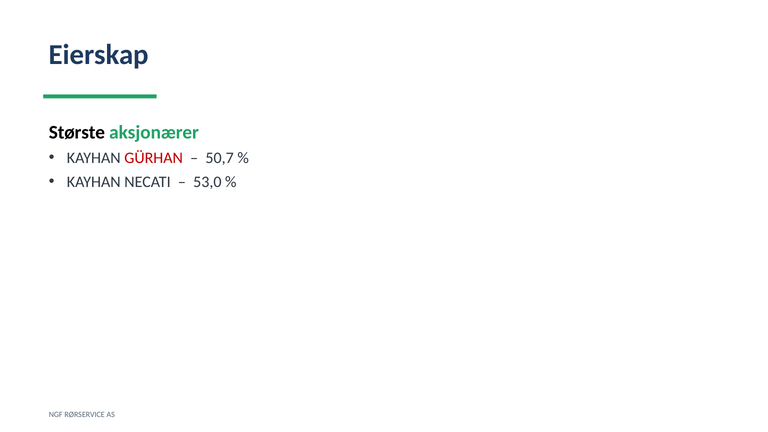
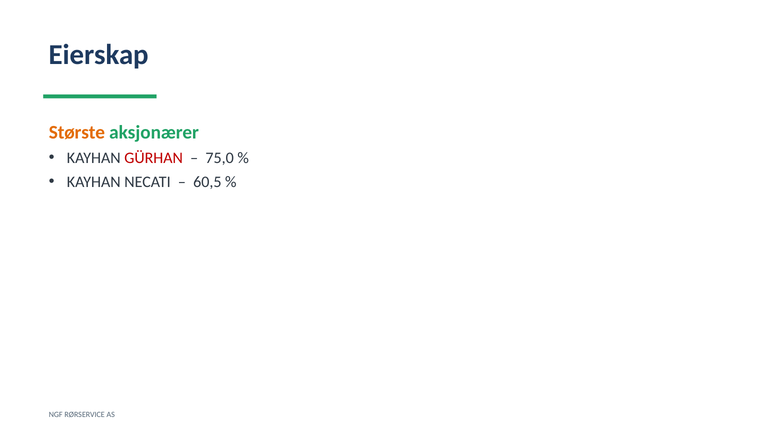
Største colour: black -> orange
50,7: 50,7 -> 75,0
53,0: 53,0 -> 60,5
